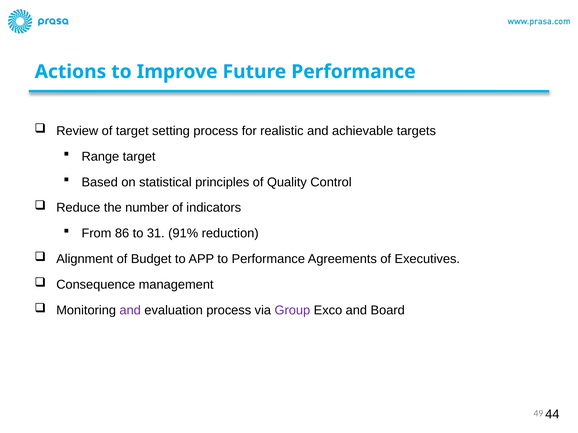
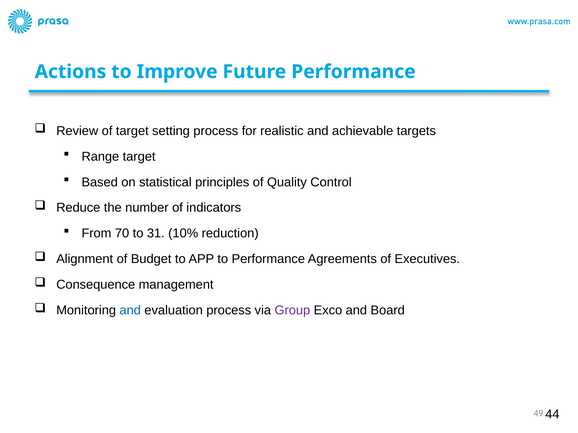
86: 86 -> 70
91%: 91% -> 10%
and at (130, 311) colour: purple -> blue
